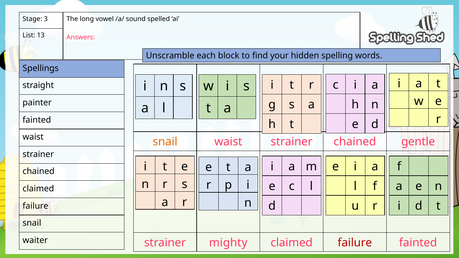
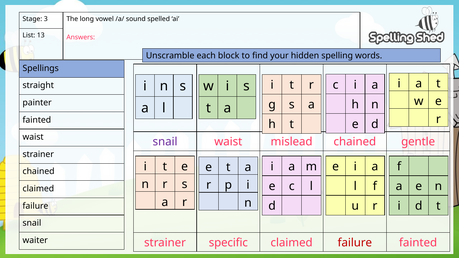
snail at (165, 142) colour: orange -> purple
strainer at (292, 142): strainer -> mislead
mighty: mighty -> specific
